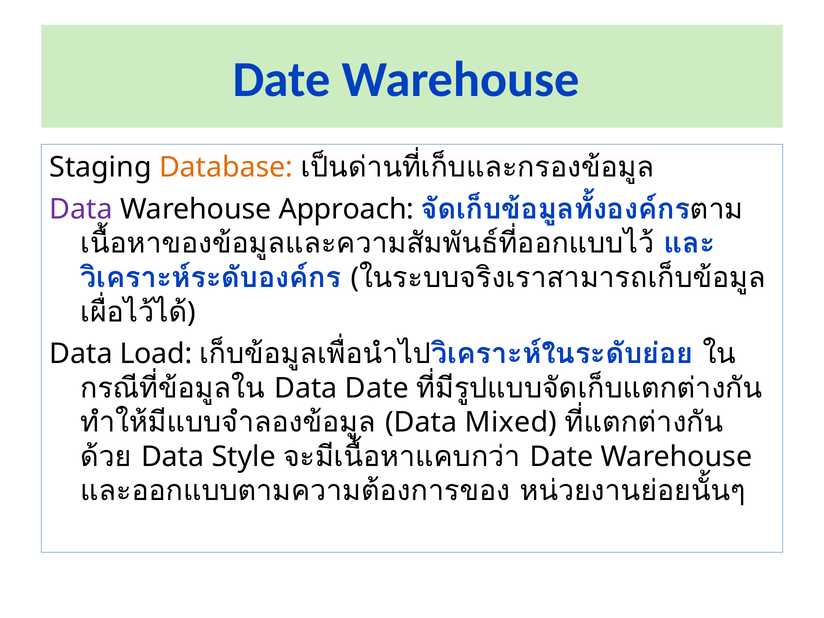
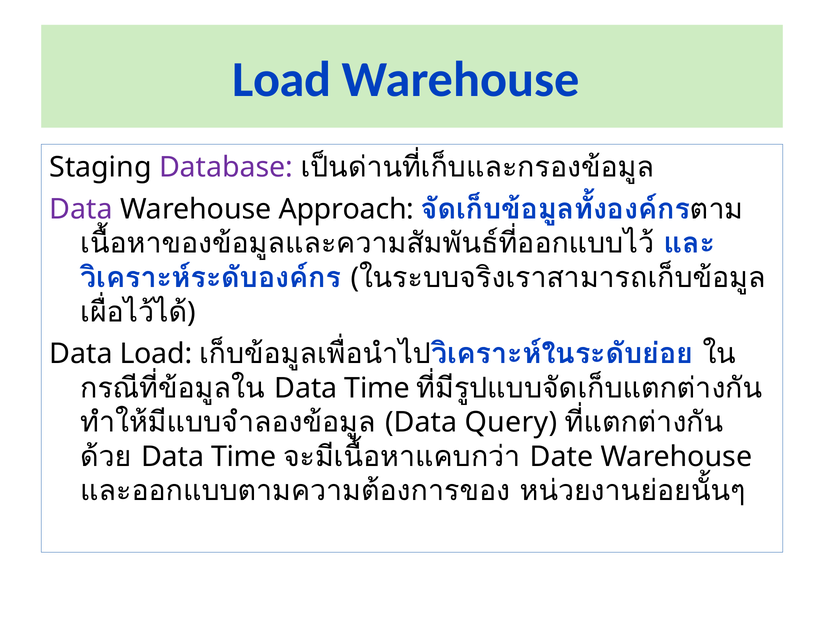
Date at (282, 80): Date -> Load
Database colour: orange -> purple
Date at (377, 388): Date -> Time
Mixed: Mixed -> Query
Style at (244, 457): Style -> Time
